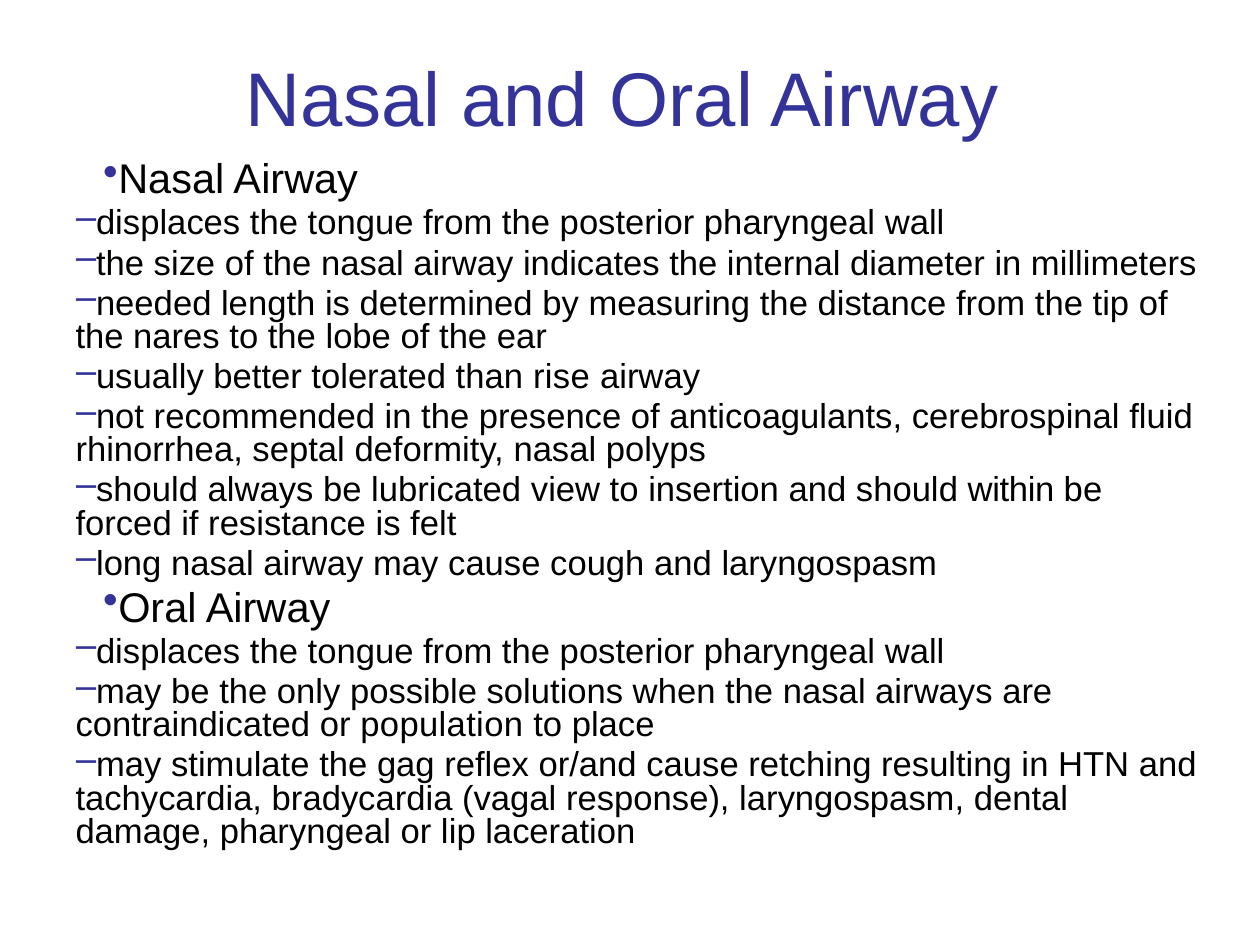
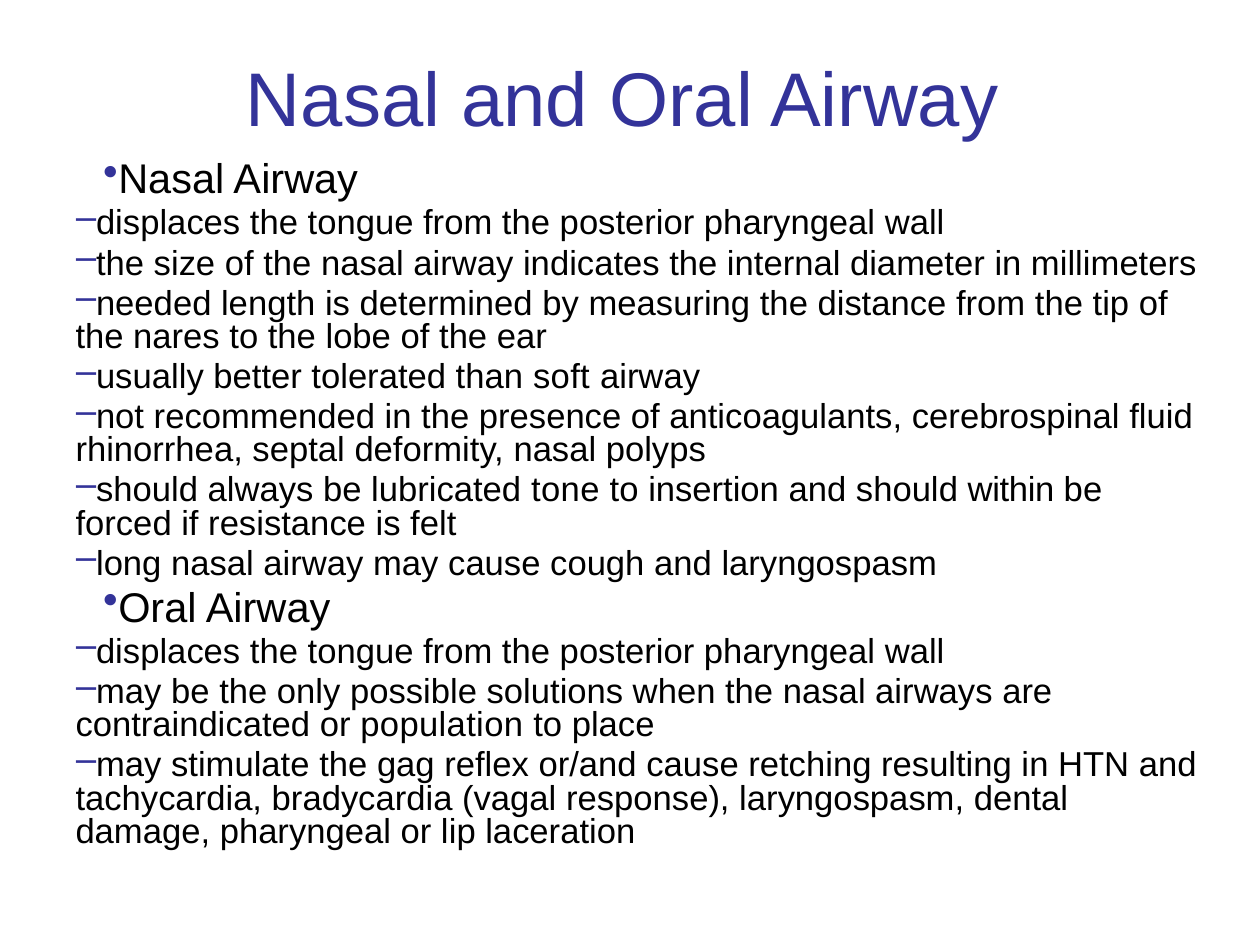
rise: rise -> soft
view: view -> tone
